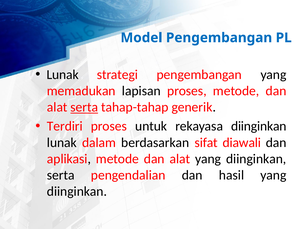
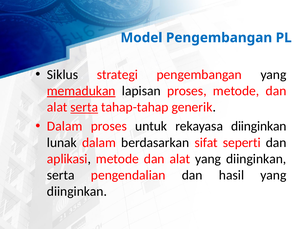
Lunak at (63, 75): Lunak -> Siklus
memadukan underline: none -> present
Terdiri at (65, 126): Terdiri -> Dalam
diawali: diawali -> seperti
